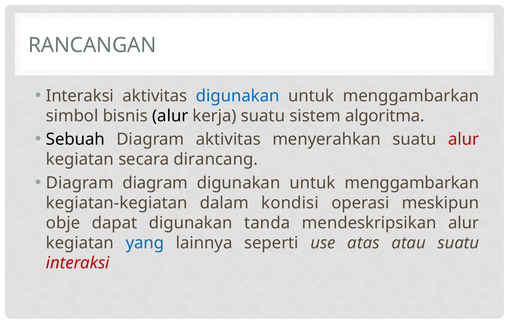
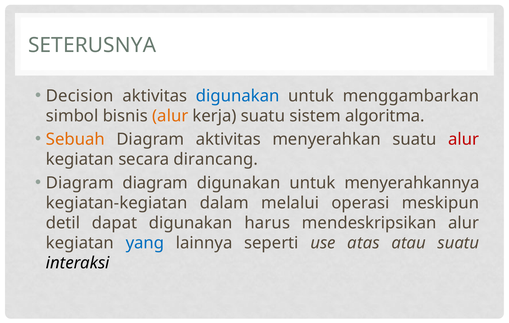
RANCANGAN: RANCANGAN -> SETERUSNYA
Interaksi at (80, 96): Interaksi -> Decision
alur at (170, 116) colour: black -> orange
Sebuah colour: black -> orange
menggambarkan at (412, 183): menggambarkan -> menyerahkannya
kondisi: kondisi -> melalui
obje: obje -> detil
tanda: tanda -> harus
interaksi at (78, 263) colour: red -> black
